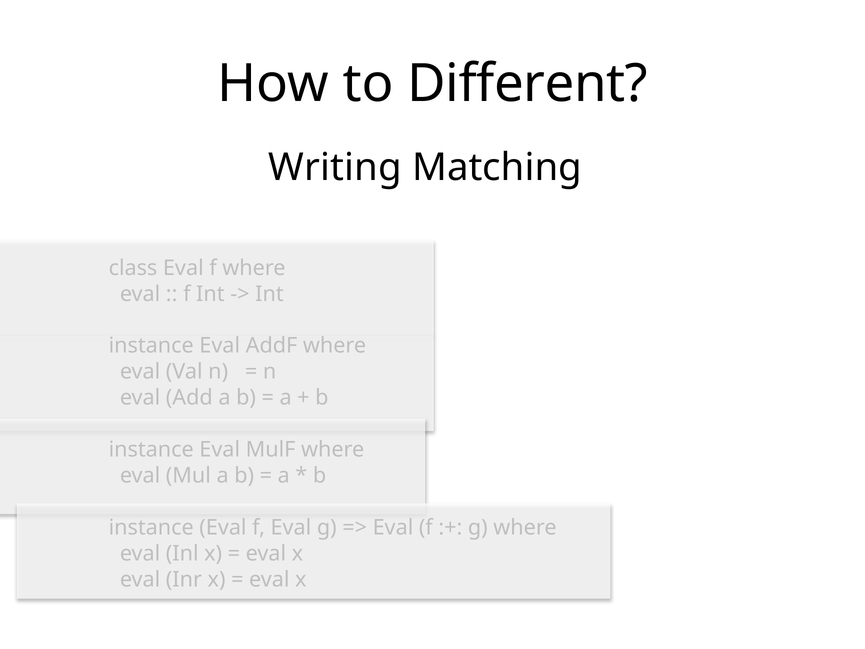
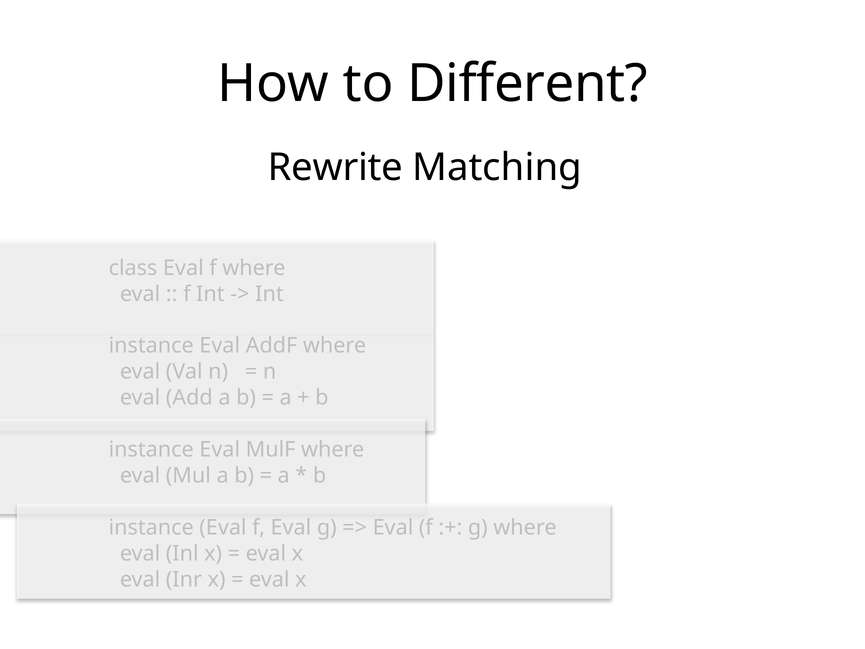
Writing: Writing -> Rewrite
